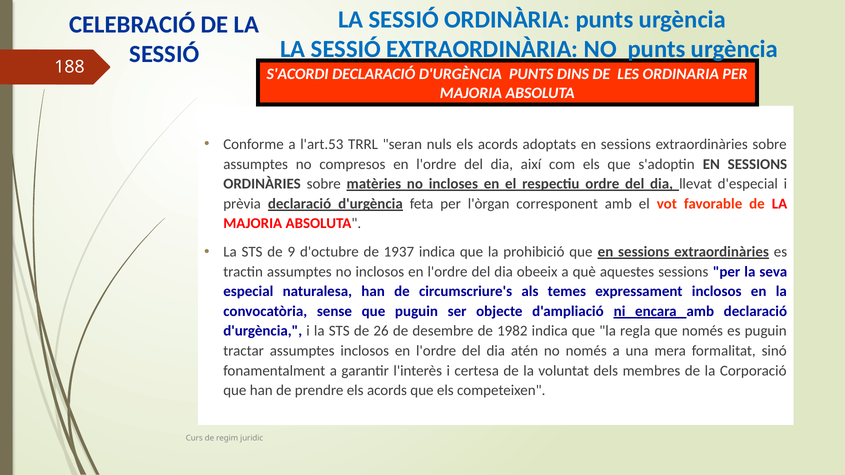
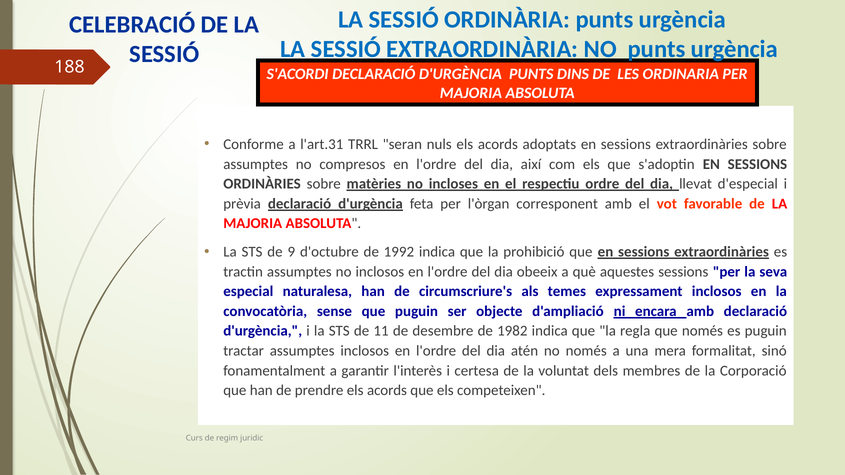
l'art.53: l'art.53 -> l'art.31
1937: 1937 -> 1992
26: 26 -> 11
